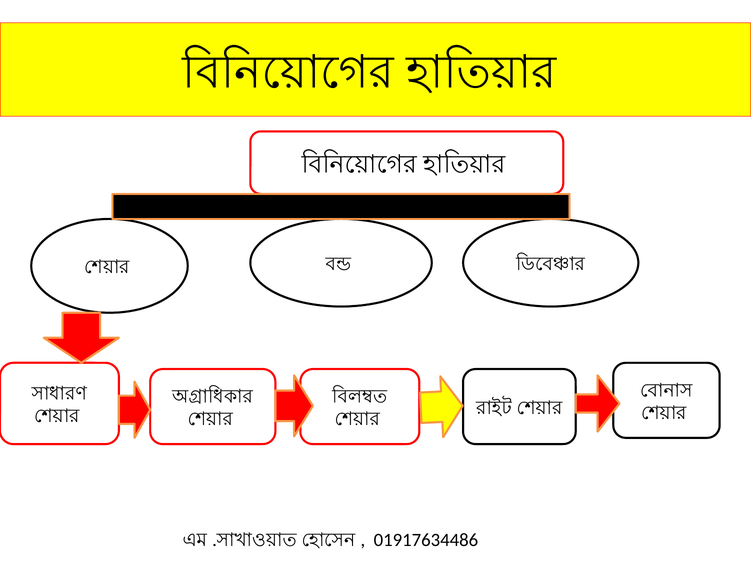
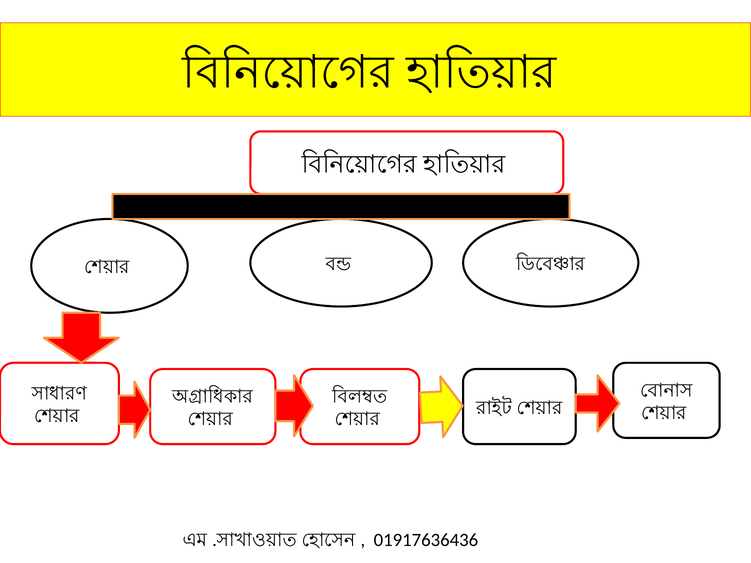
01917634486: 01917634486 -> 01917636436
